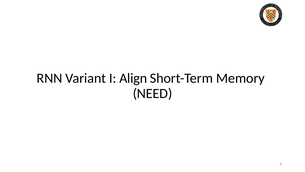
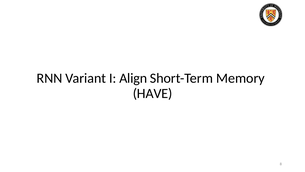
NEED: NEED -> HAVE
